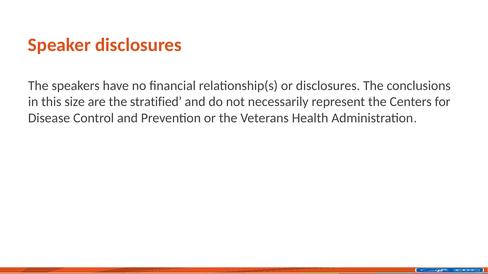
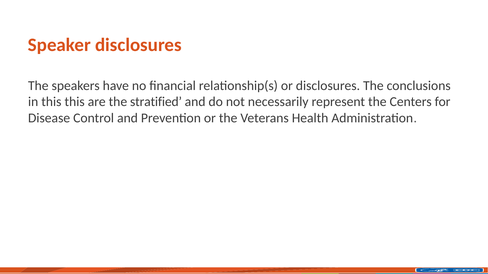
this size: size -> this
